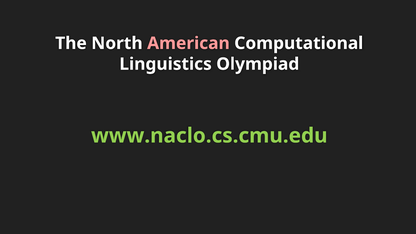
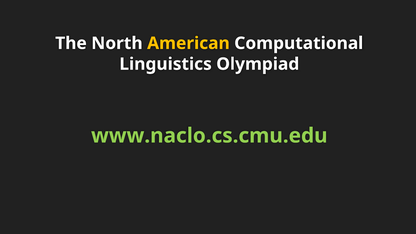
American colour: pink -> yellow
